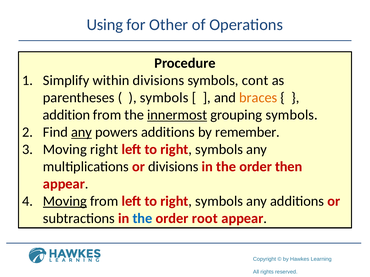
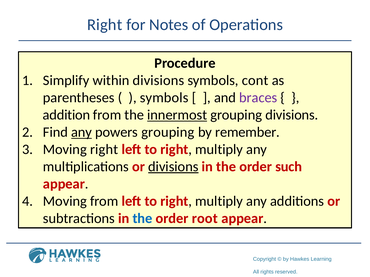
Using at (105, 25): Using -> Right
Other: Other -> Notes
braces colour: orange -> purple
grouping symbols: symbols -> divisions
powers additions: additions -> grouping
symbols at (219, 150): symbols -> multiply
divisions at (173, 167) underline: none -> present
then: then -> such
Moving at (65, 201) underline: present -> none
symbols at (219, 201): symbols -> multiply
